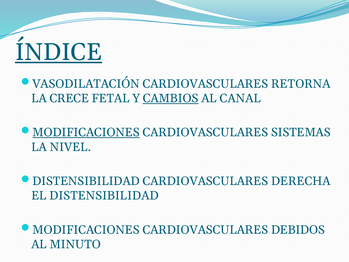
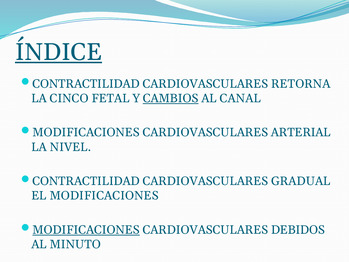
VASODILATACIÓN at (86, 84): VASODILATACIÓN -> CONTRACTILIDAD
CRECE: CRECE -> CINCO
MODIFICACIONES at (86, 132) underline: present -> none
SISTEMAS: SISTEMAS -> ARTERIAL
DISTENSIBILIDAD at (86, 181): DISTENSIBILIDAD -> CONTRACTILIDAD
DERECHA: DERECHA -> GRADUAL
EL DISTENSIBILIDAD: DISTENSIBILIDAD -> MODIFICACIONES
MODIFICACIONES at (86, 230) underline: none -> present
